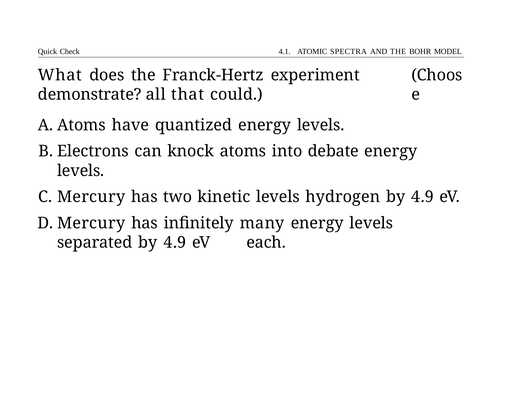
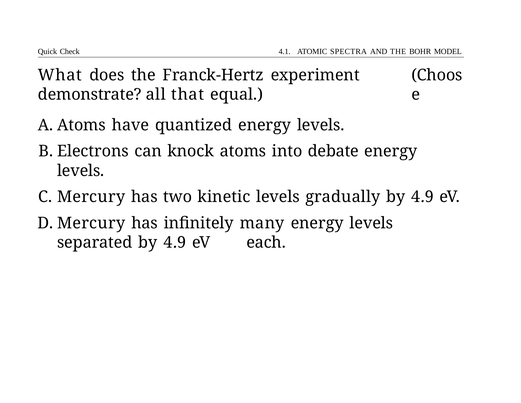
could: could -> equal
hydrogen: hydrogen -> gradually
